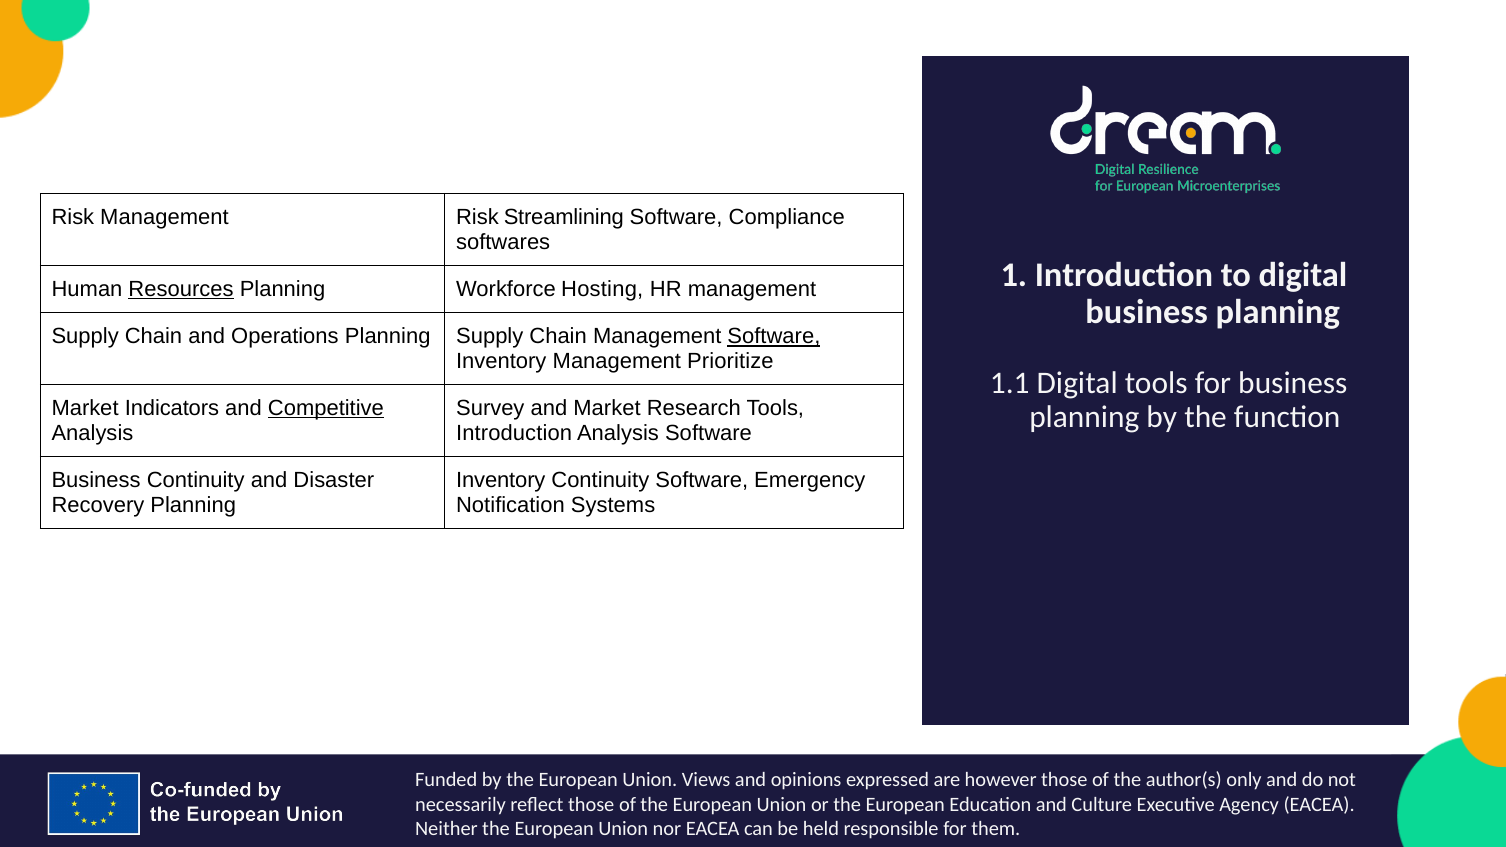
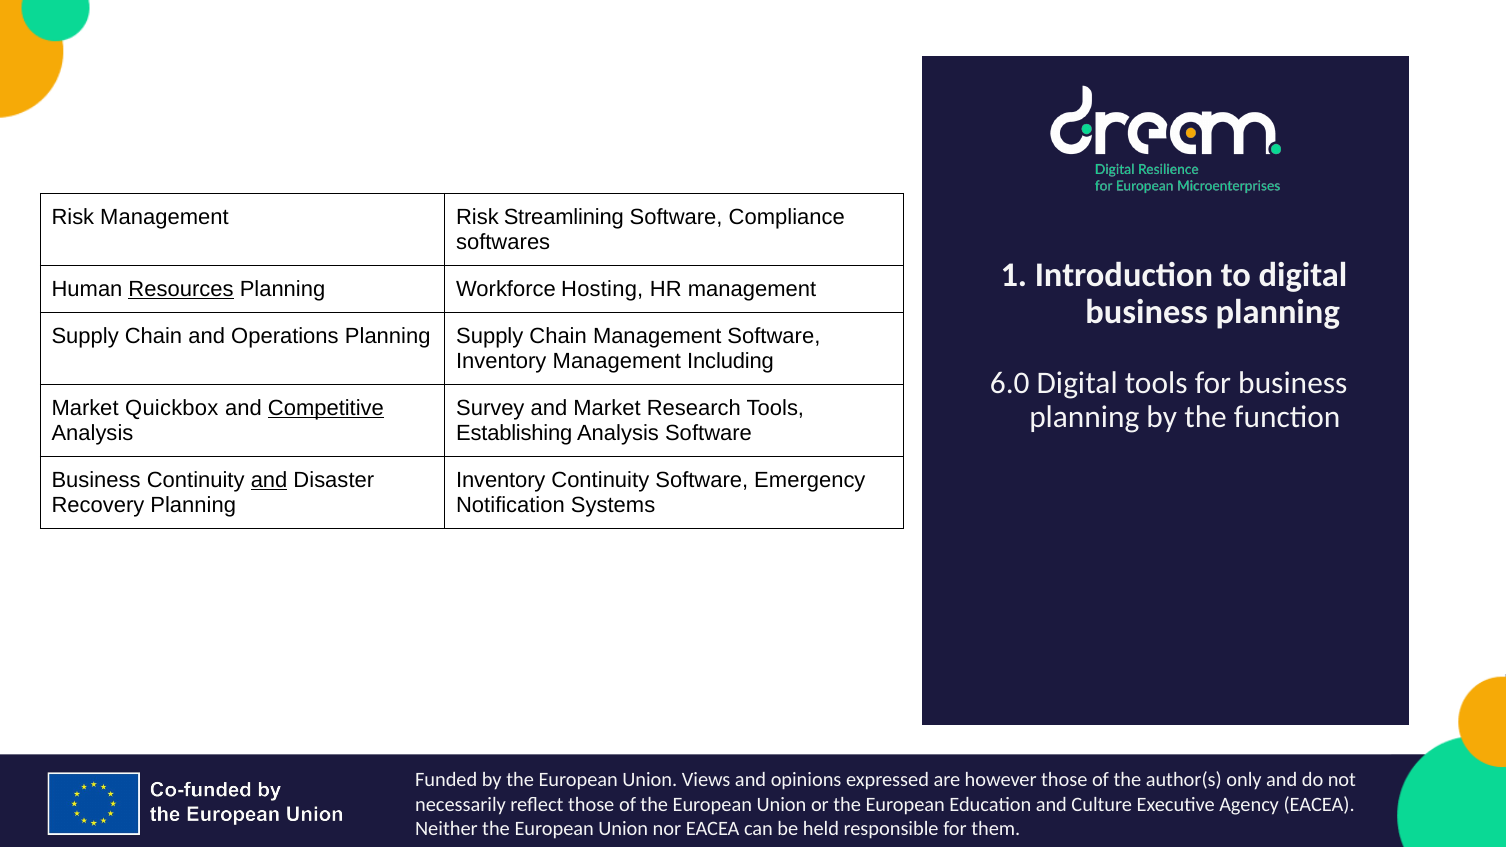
Software at (774, 337) underline: present -> none
Prioritize: Prioritize -> Including
1.1: 1.1 -> 6.0
Indicators: Indicators -> Quickbox
Introduction at (514, 433): Introduction -> Establishing
and at (269, 480) underline: none -> present
